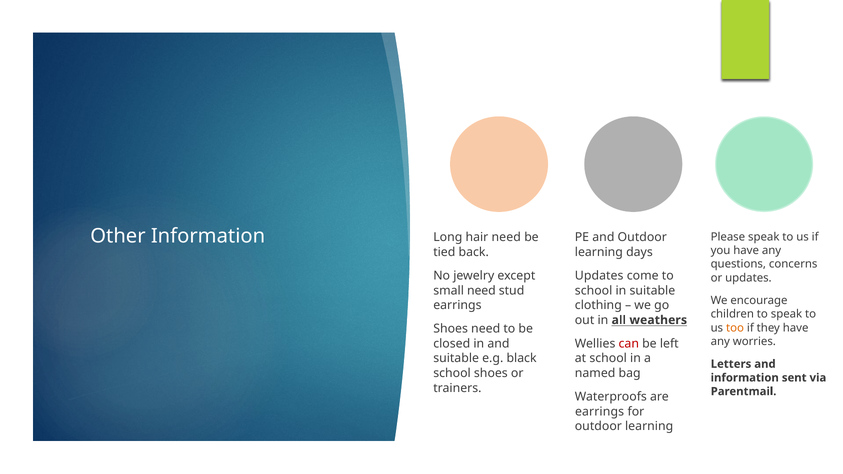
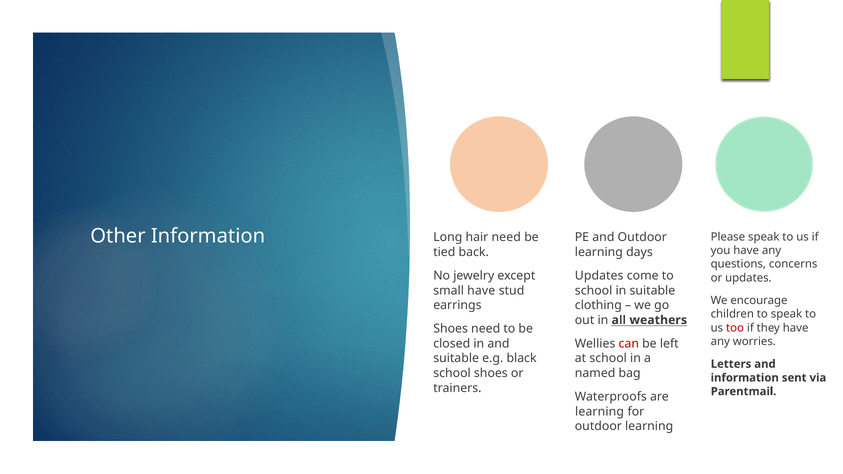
small need: need -> have
too colour: orange -> red
earrings at (600, 412): earrings -> learning
